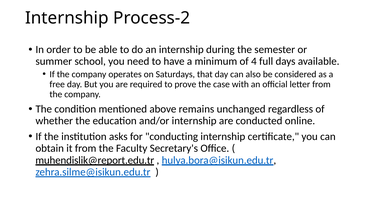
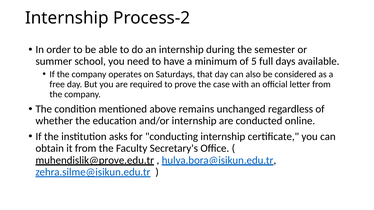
4: 4 -> 5
muhendislik@report.edu.tr: muhendislik@report.edu.tr -> muhendislik@prove.edu.tr
